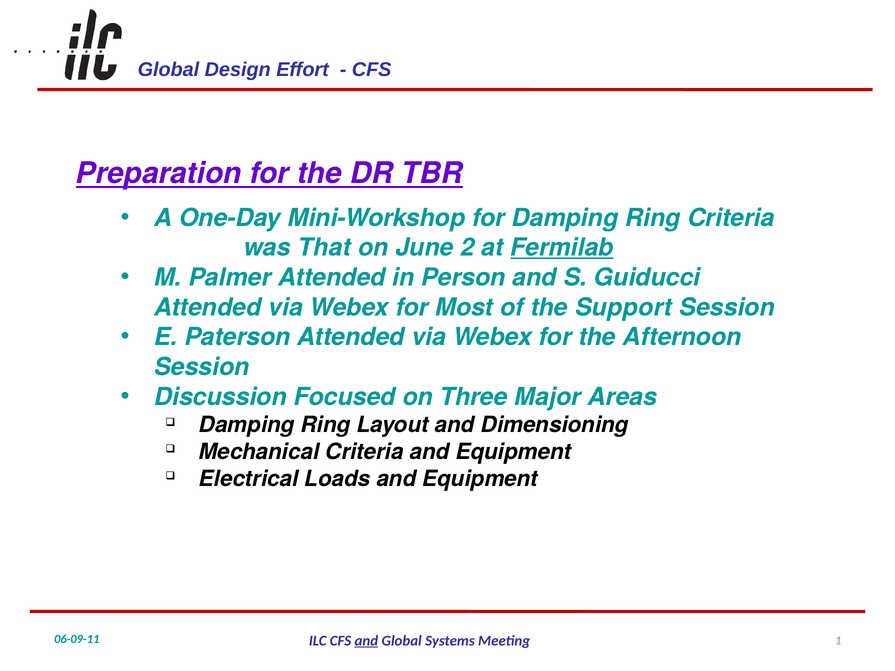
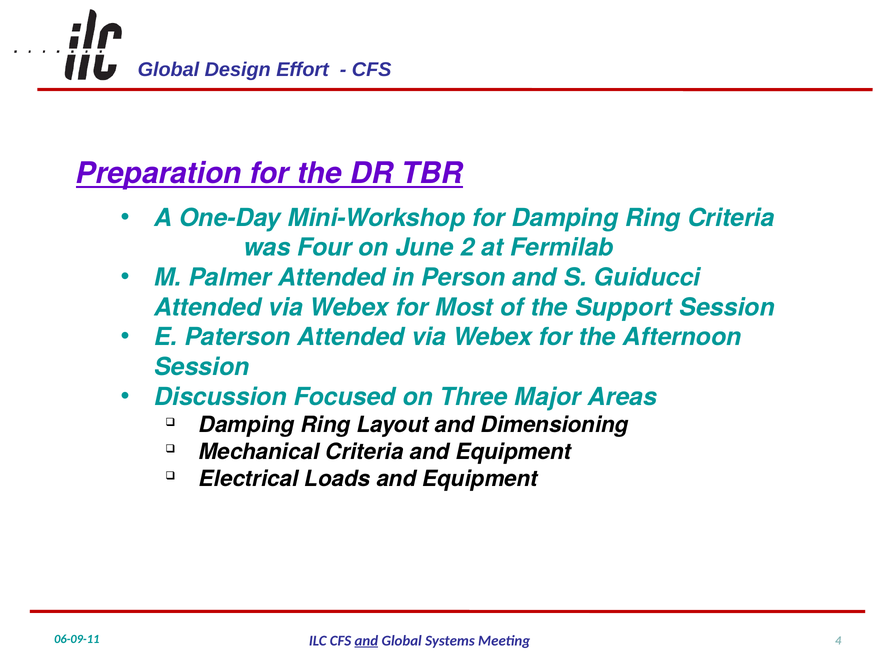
That: That -> Four
Fermilab underline: present -> none
1: 1 -> 4
